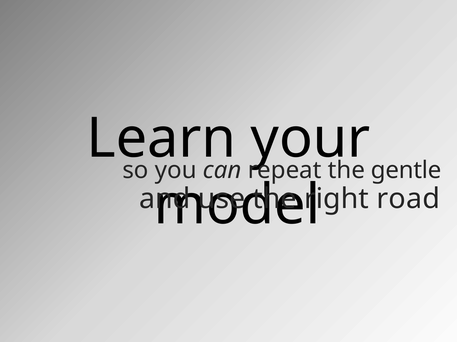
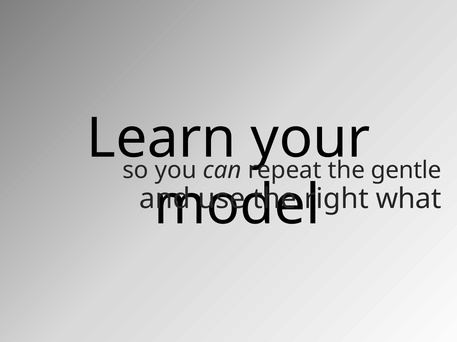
road: road -> what
